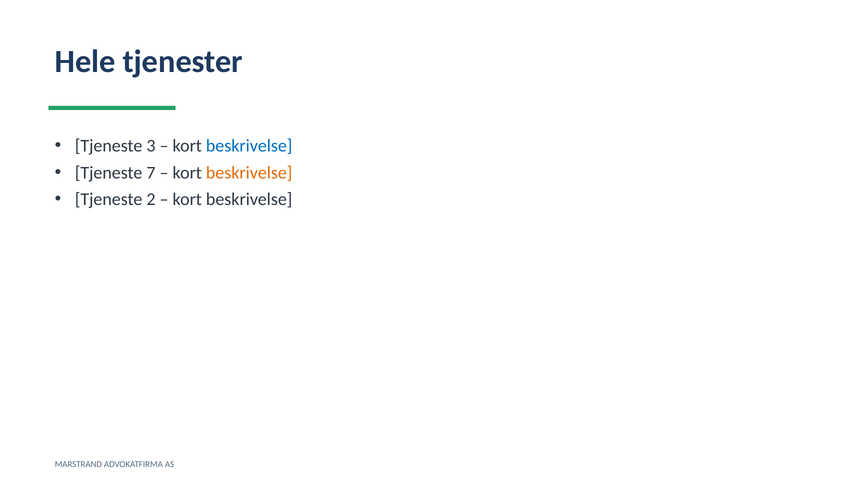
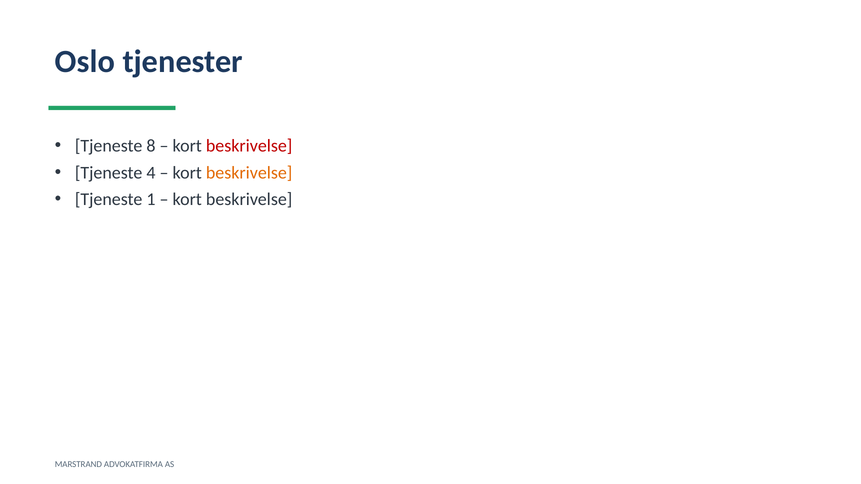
Hele: Hele -> Oslo
3: 3 -> 8
beskrivelse at (249, 146) colour: blue -> red
7: 7 -> 4
2: 2 -> 1
